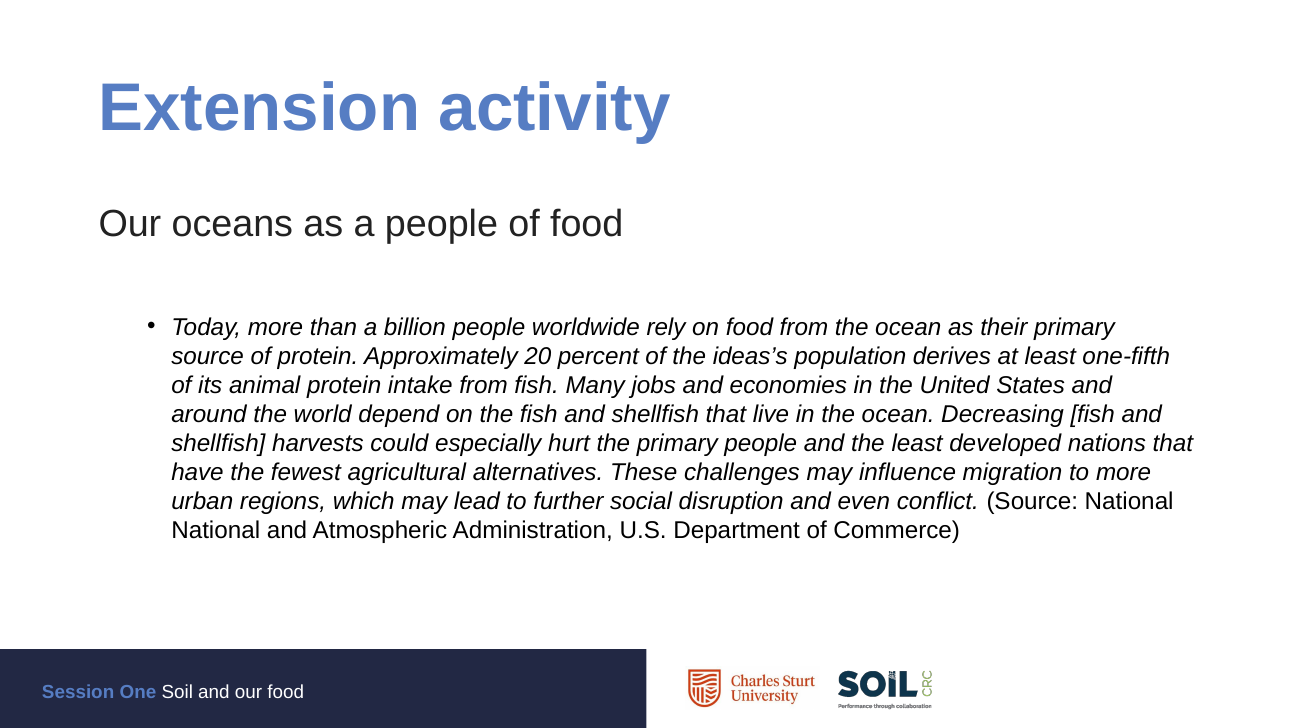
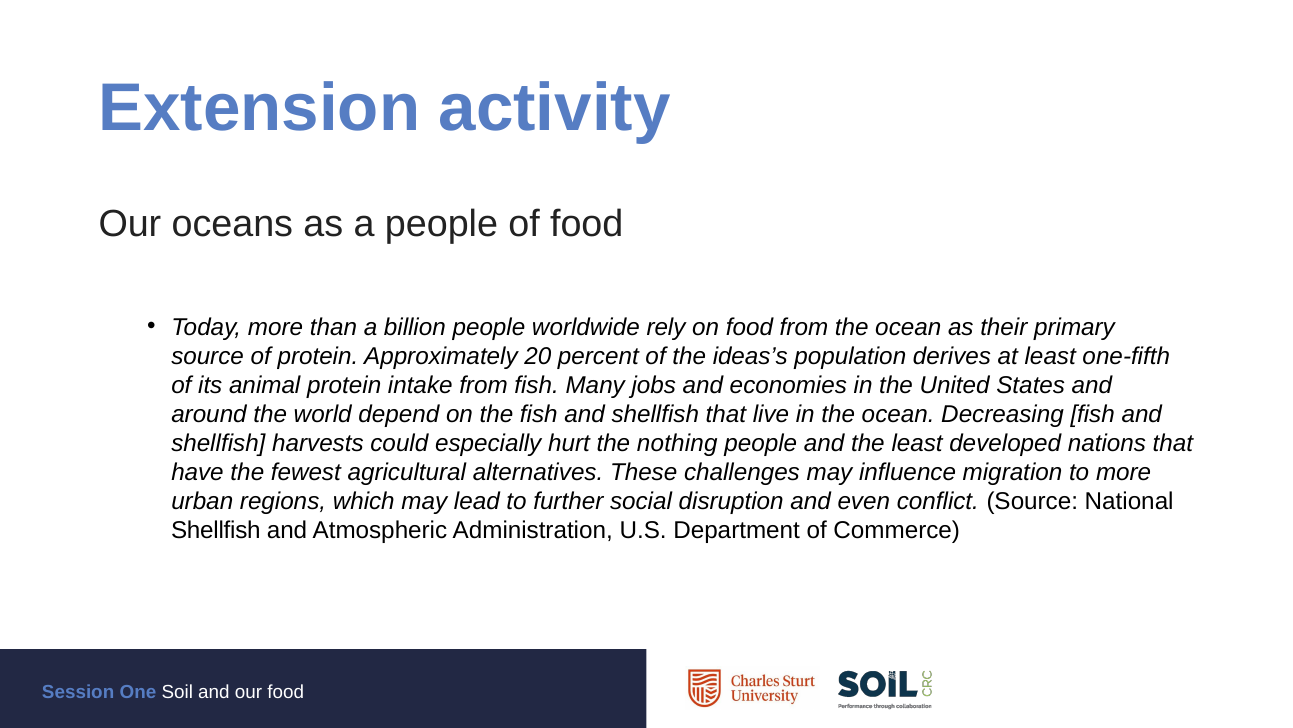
the primary: primary -> nothing
National at (216, 530): National -> Shellfish
